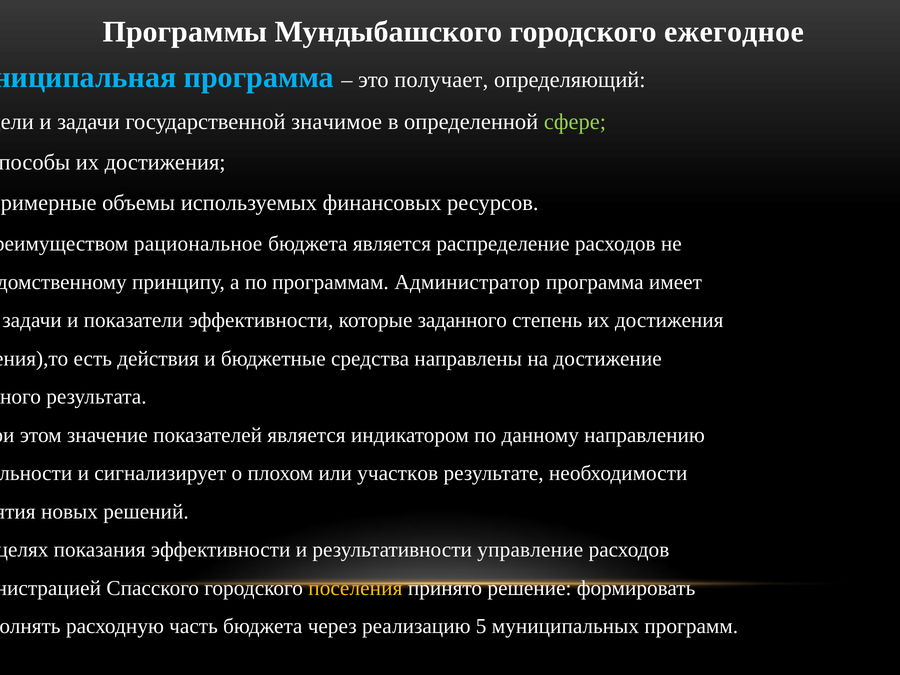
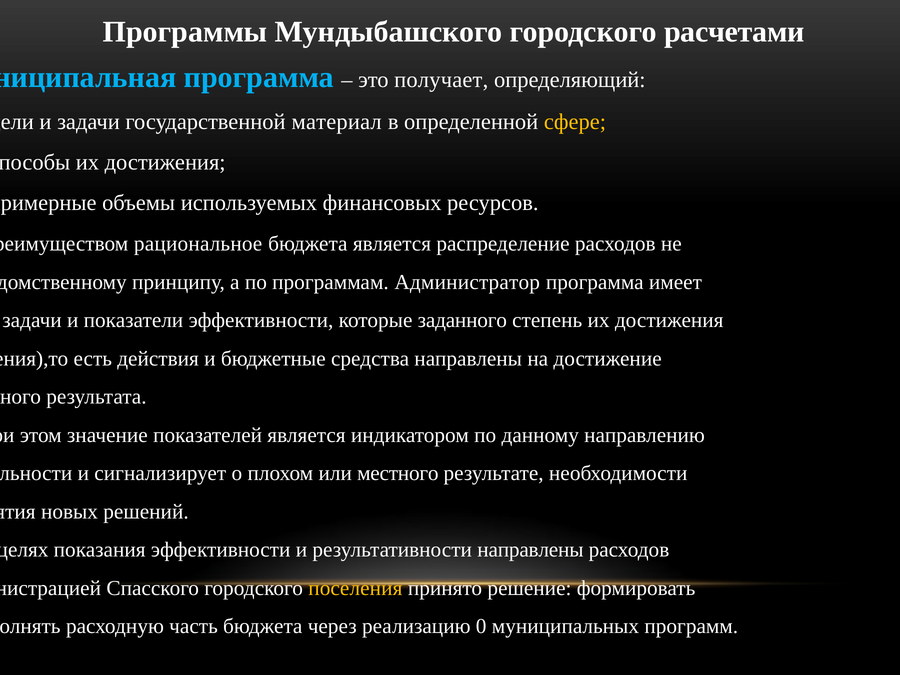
ежегодное: ежегодное -> расчетами
значимое: значимое -> материал
сфере colour: light green -> yellow
участков: участков -> местного
результативности управление: управление -> направлены
5: 5 -> 0
